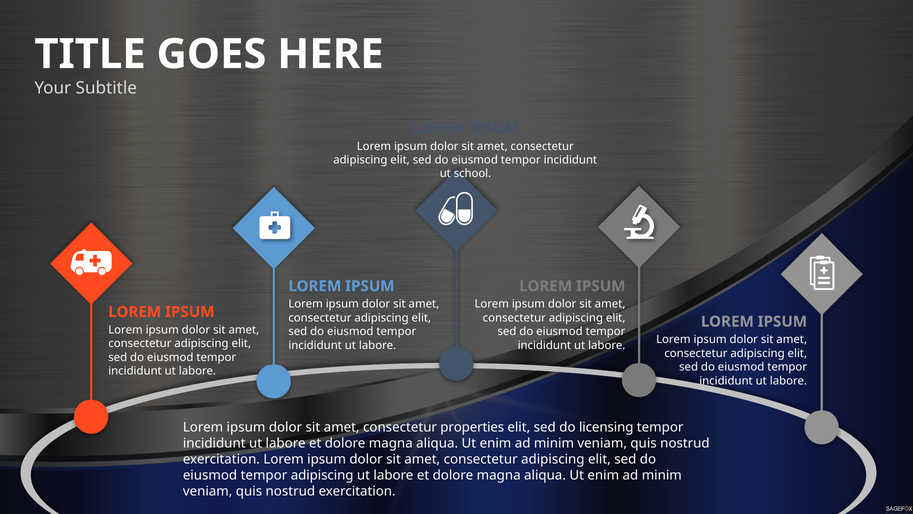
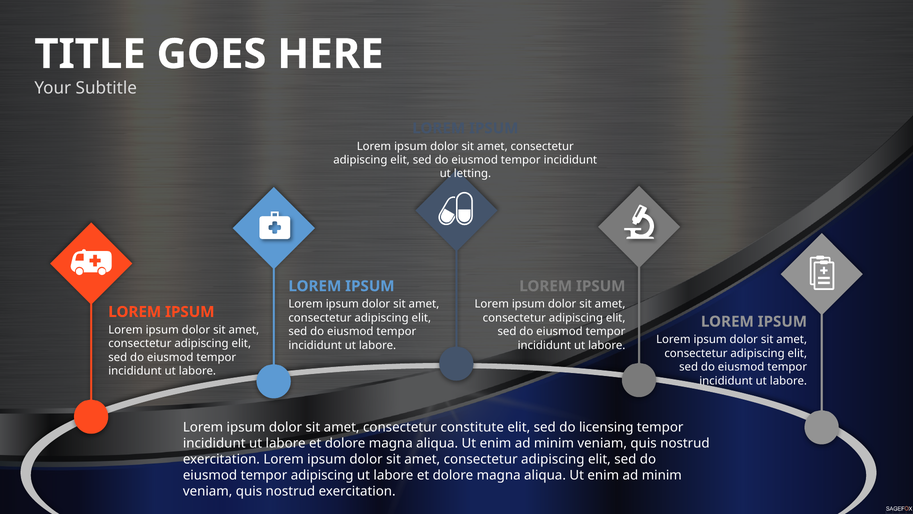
school: school -> letting
properties: properties -> constitute
